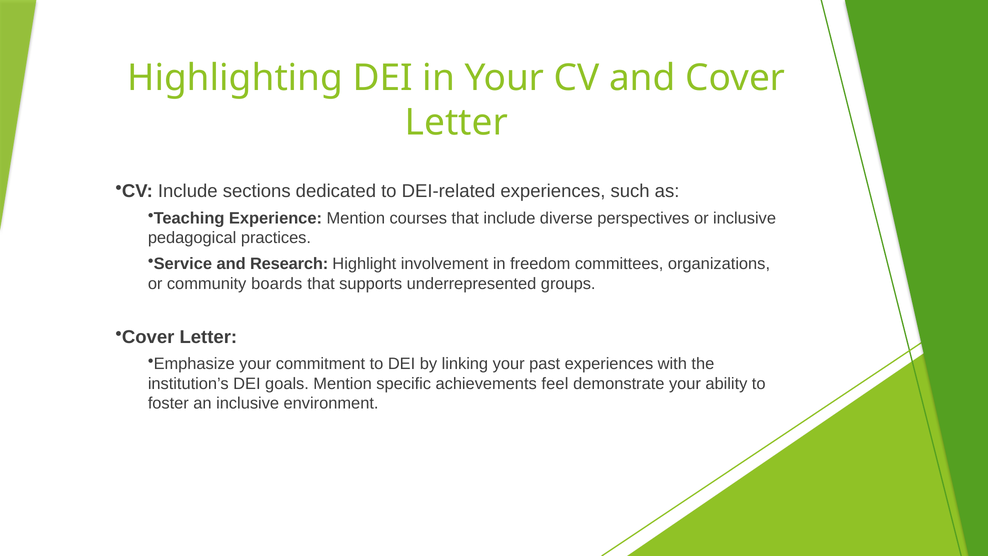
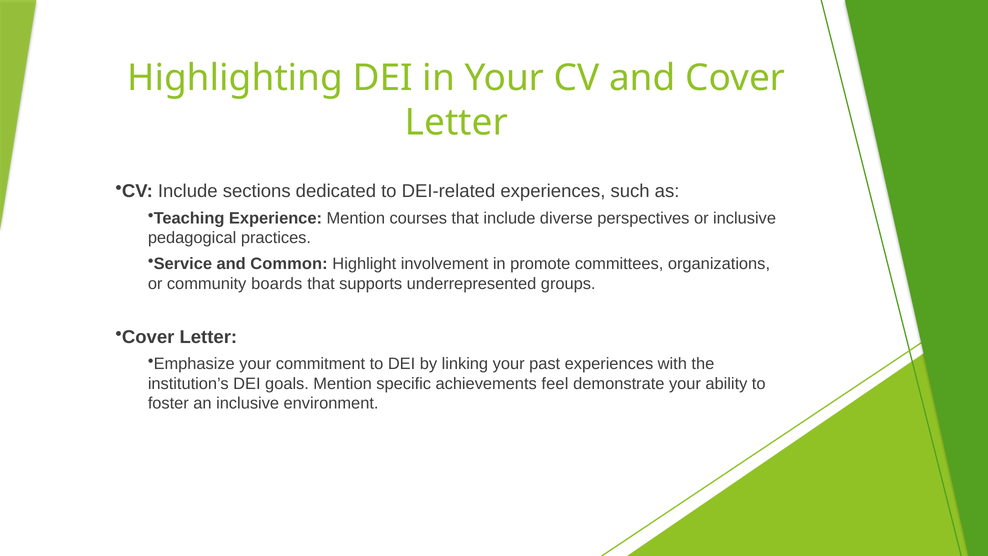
Research: Research -> Common
freedom: freedom -> promote
